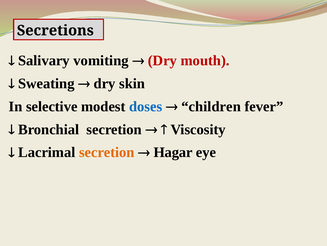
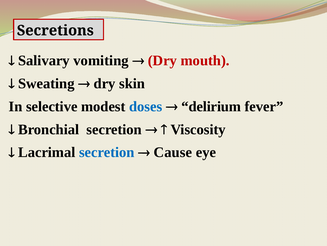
children: children -> delirium
secretion at (107, 152) colour: orange -> blue
Hagar: Hagar -> Cause
